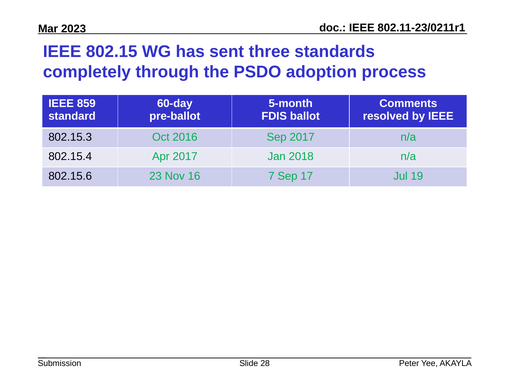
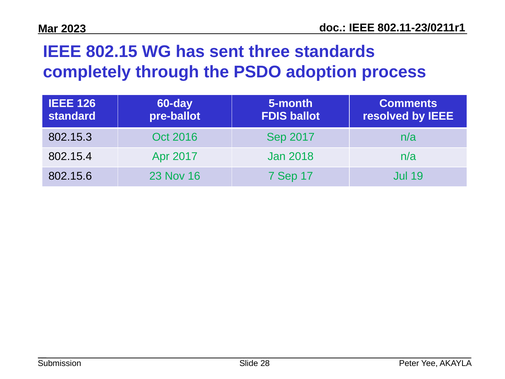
859: 859 -> 126
